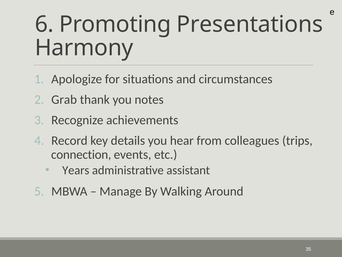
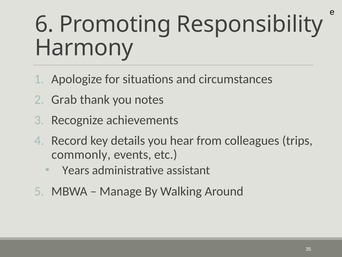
Presentations: Presentations -> Responsibility
connection: connection -> commonly
